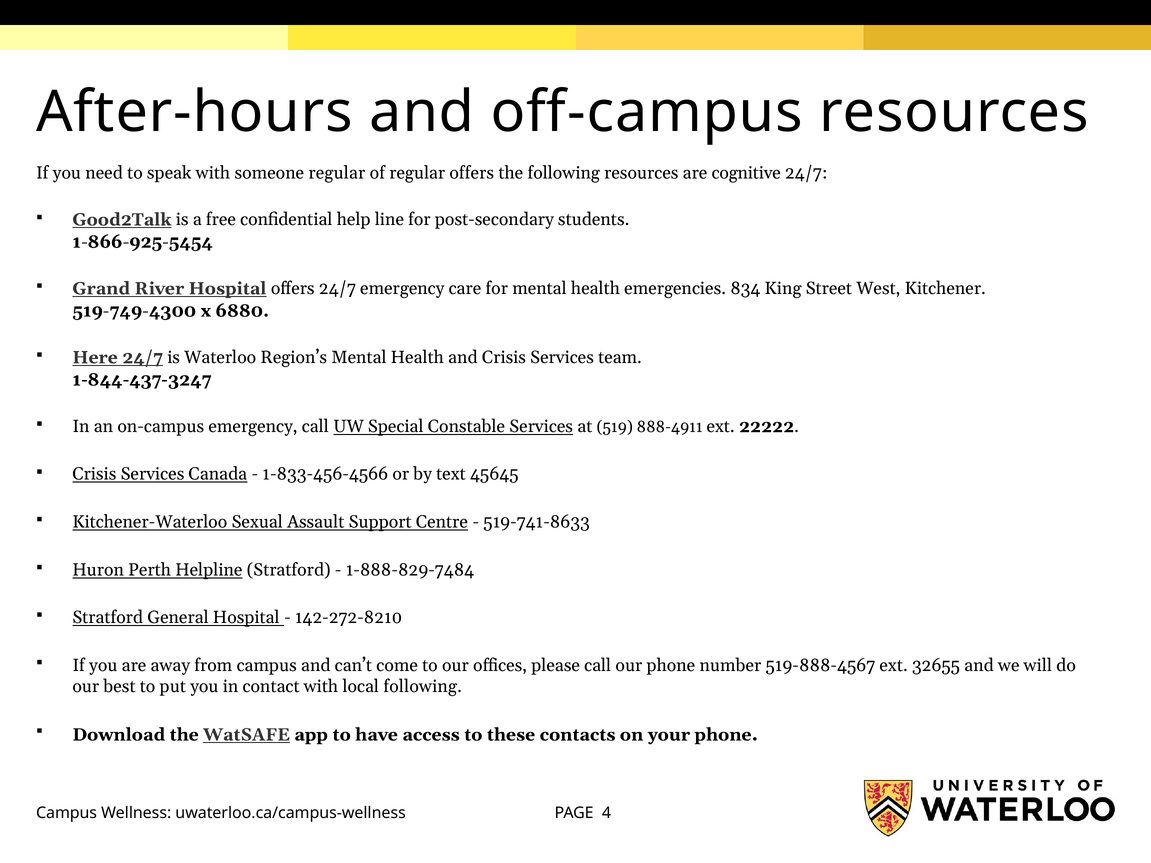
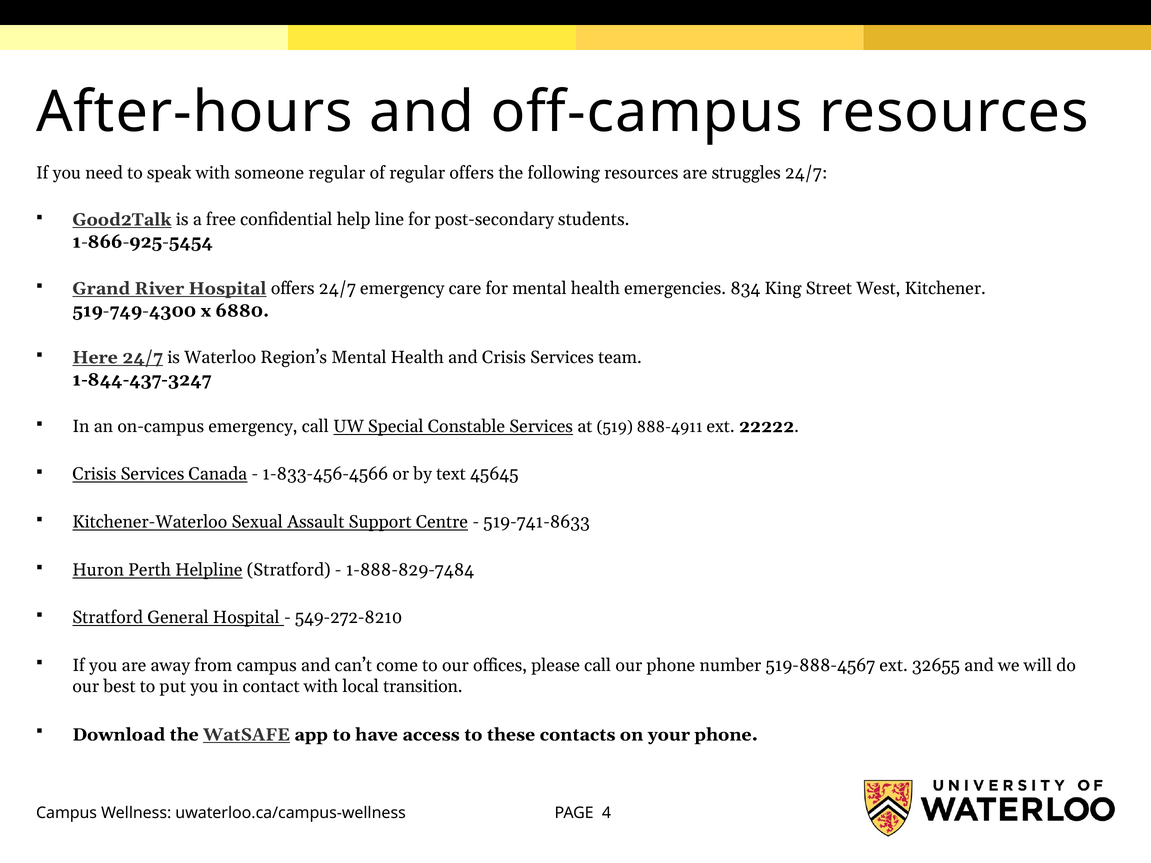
cognitive: cognitive -> struggles
142-272-8210: 142-272-8210 -> 549-272-8210
local following: following -> transition
